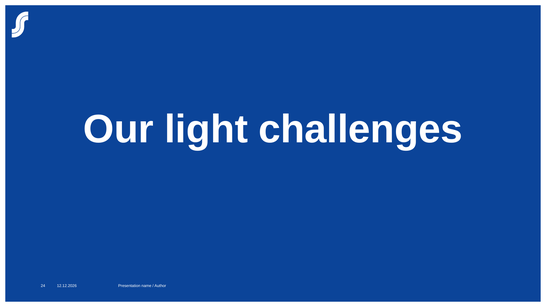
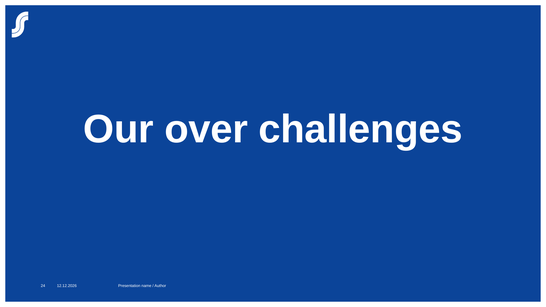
light: light -> over
